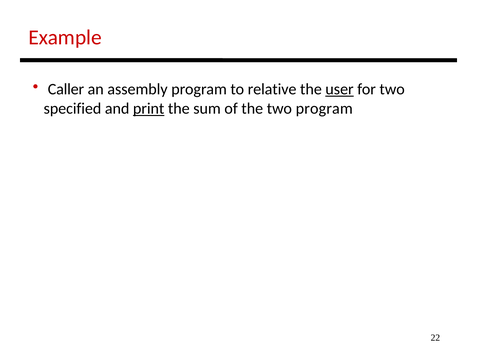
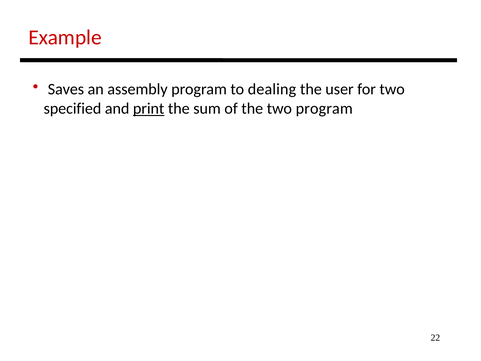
Caller: Caller -> Saves
relative: relative -> dealing
user underline: present -> none
